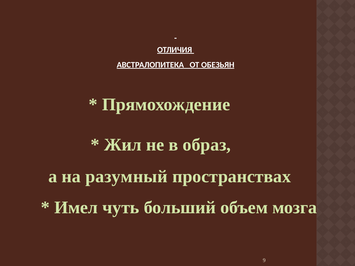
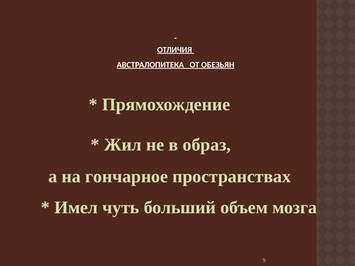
разумный: разумный -> гончарное
